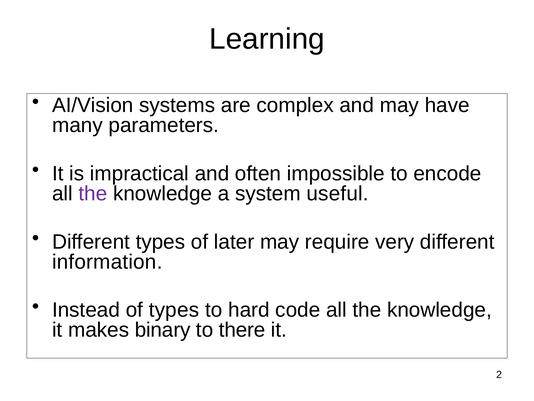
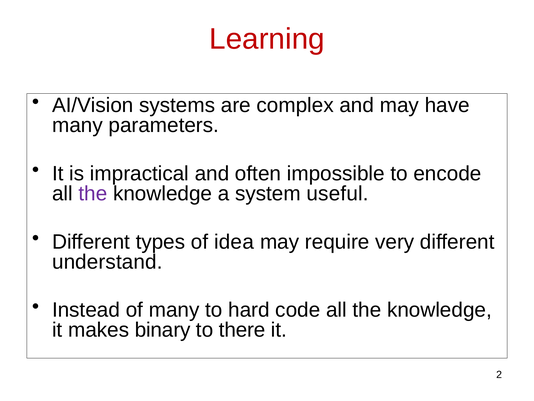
Learning colour: black -> red
later: later -> idea
information: information -> understand
of types: types -> many
